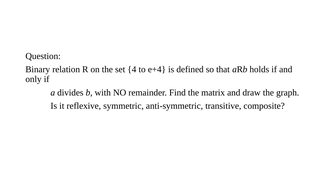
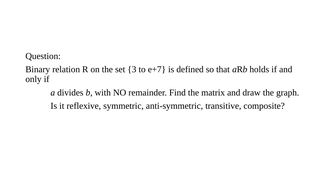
4: 4 -> 3
e+4: e+4 -> e+7
